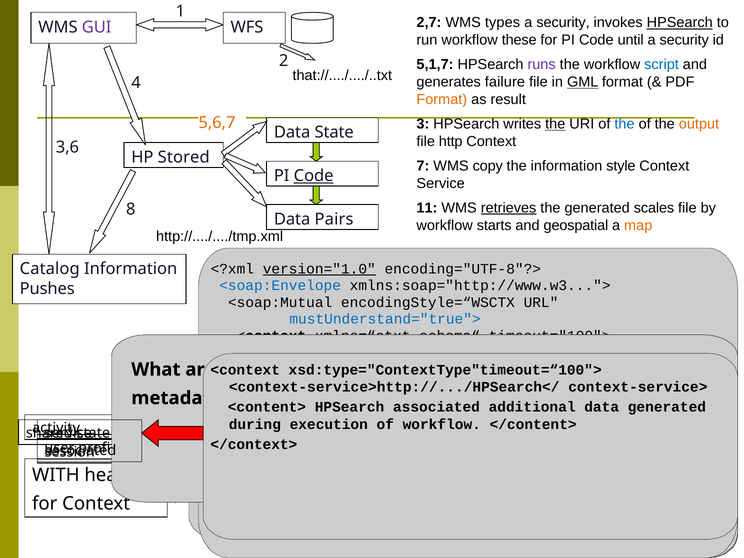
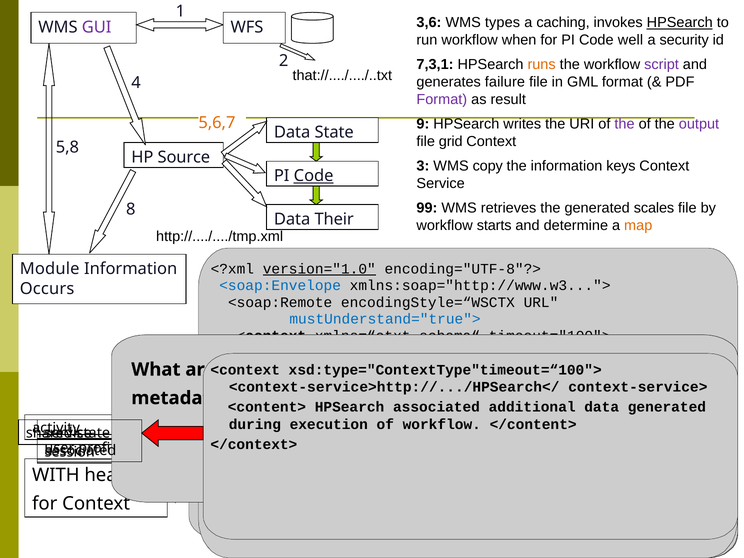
2,7: 2,7 -> 3,6
security at (563, 23): security -> caching
these: these -> when
until: until -> well
5,1,7: 5,1,7 -> 7,3,1
runs colour: purple -> orange
script colour: blue -> purple
GML underline: present -> none
Format at (442, 99) colour: orange -> purple
3 at (423, 124): 3 -> 9
the at (555, 124) underline: present -> none
the at (625, 124) colour: blue -> purple
output colour: orange -> purple
file http: http -> grid
3,6: 3,6 -> 5,8
Stored: Stored -> Source
7 at (423, 166): 7 -> 3
style: style -> keys
11: 11 -> 99
retrieves underline: present -> none
Pairs: Pairs -> Their
geospatial: geospatial -> determine
Catalog: Catalog -> Module
Pushes: Pushes -> Occurs
<soap:Mutual: <soap:Mutual -> <soap:Remote
